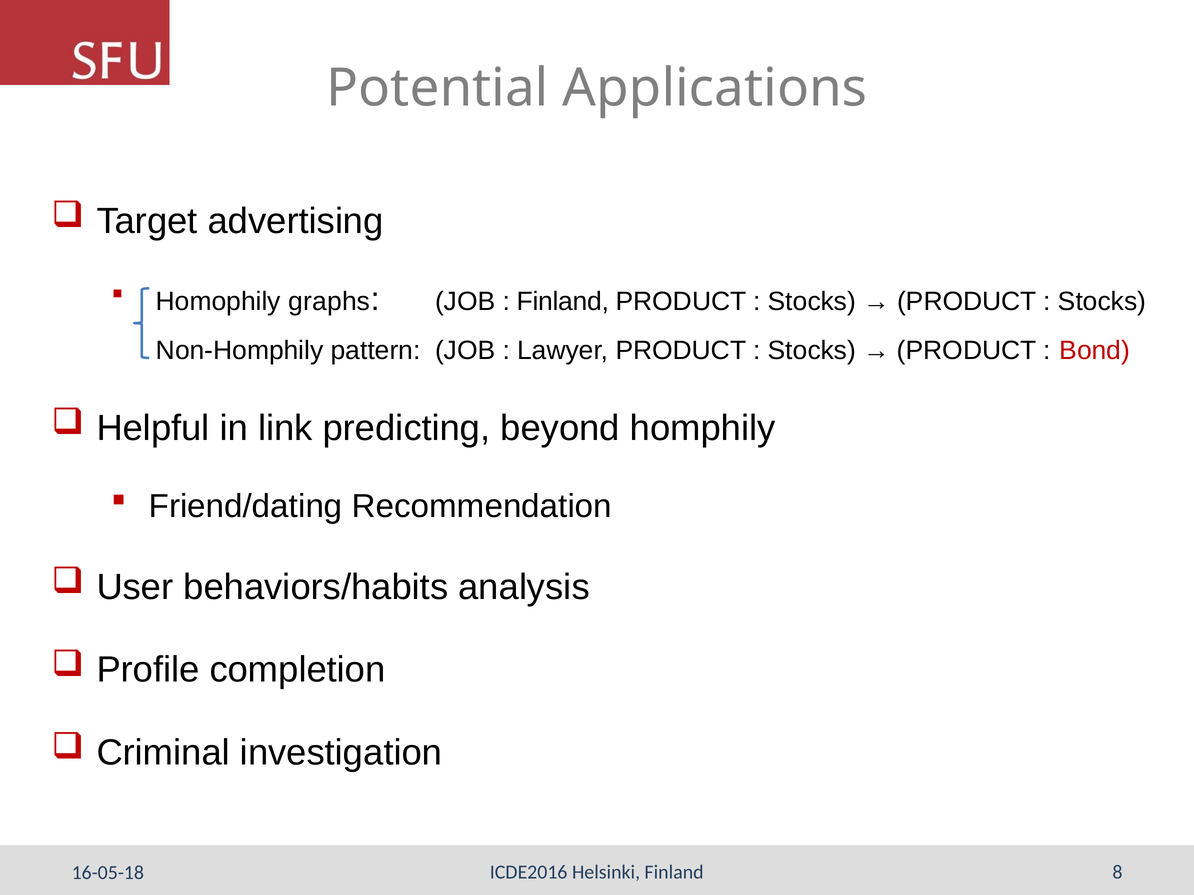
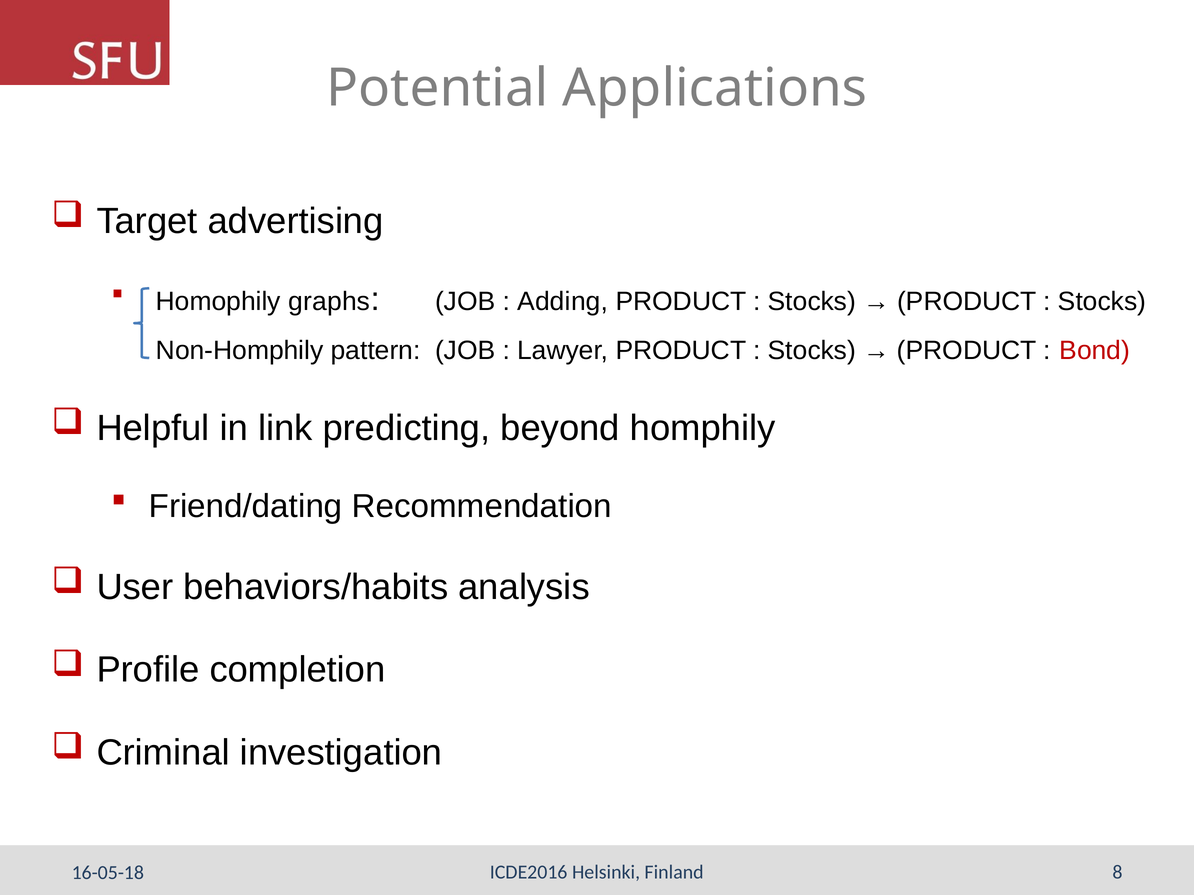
Finland at (563, 302): Finland -> Adding
